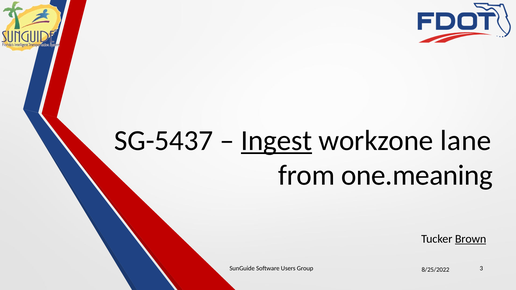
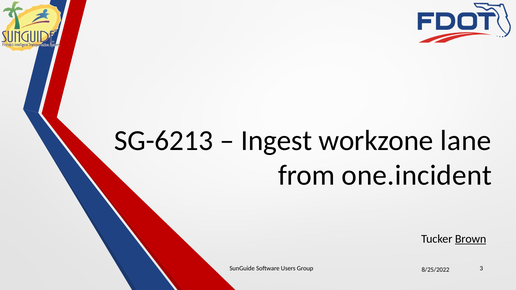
SG-5437: SG-5437 -> SG-6213
Ingest underline: present -> none
one.meaning: one.meaning -> one.incident
